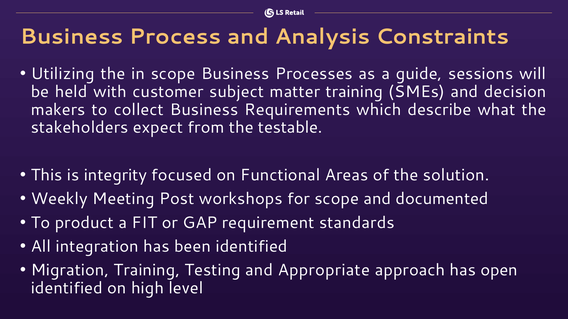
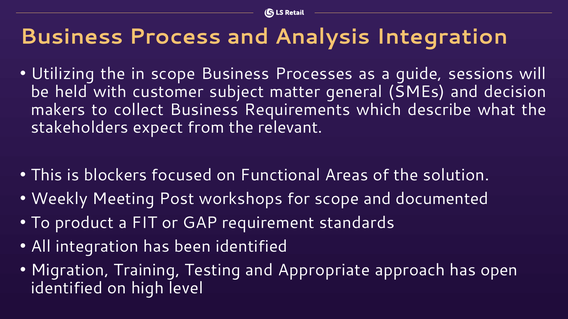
Analysis Constraints: Constraints -> Integration
matter training: training -> general
testable: testable -> relevant
integrity: integrity -> blockers
